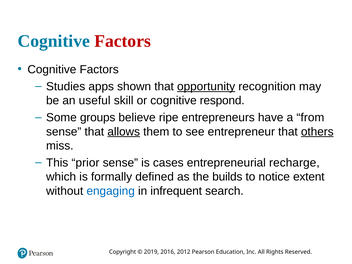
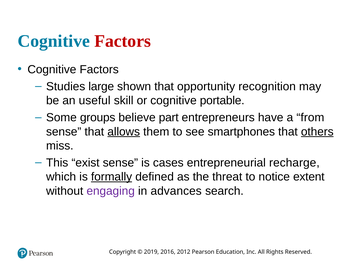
apps: apps -> large
opportunity underline: present -> none
respond: respond -> portable
ripe: ripe -> part
entrepreneur: entrepreneur -> smartphones
prior: prior -> exist
formally underline: none -> present
builds: builds -> threat
engaging colour: blue -> purple
infrequent: infrequent -> advances
